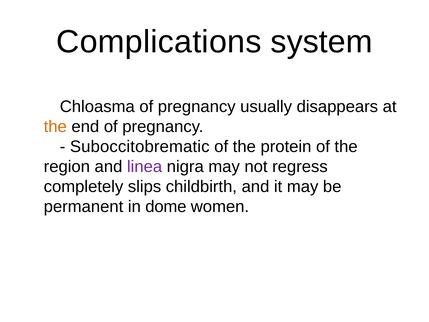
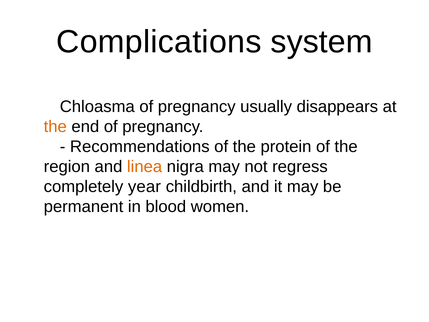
Suboccitobrematic: Suboccitobrematic -> Recommendations
linea colour: purple -> orange
slips: slips -> year
dome: dome -> blood
